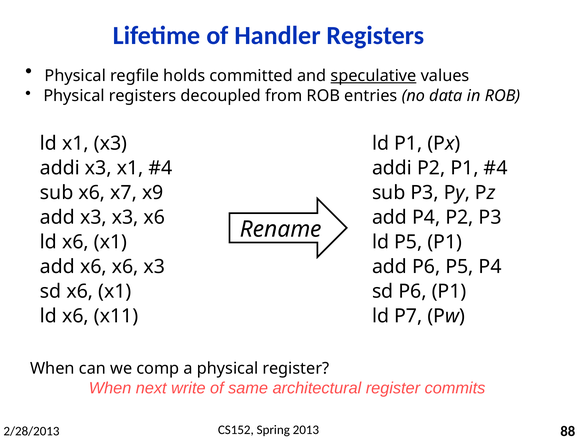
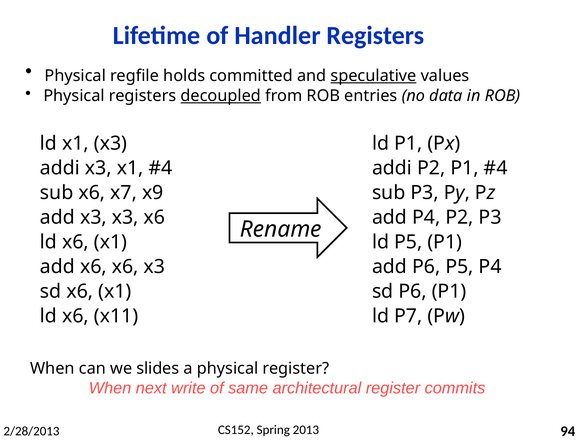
decoupled underline: none -> present
comp: comp -> slides
88: 88 -> 94
